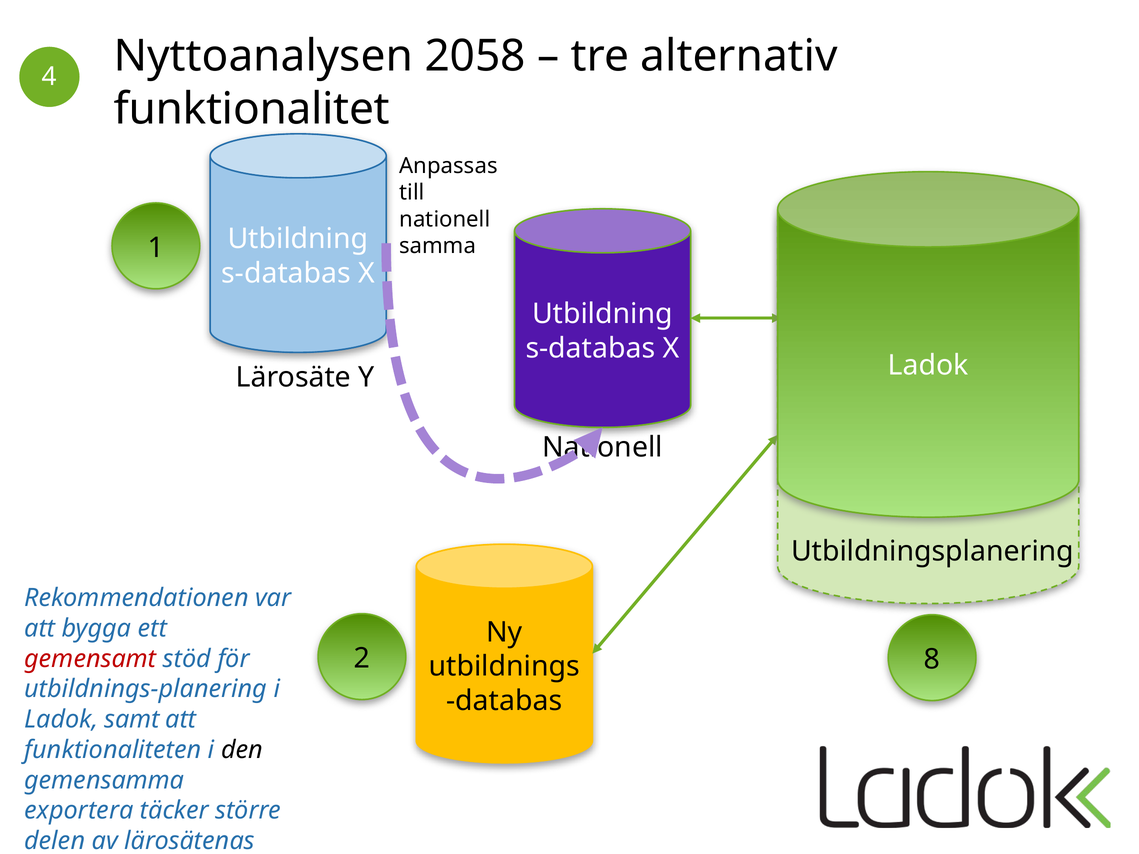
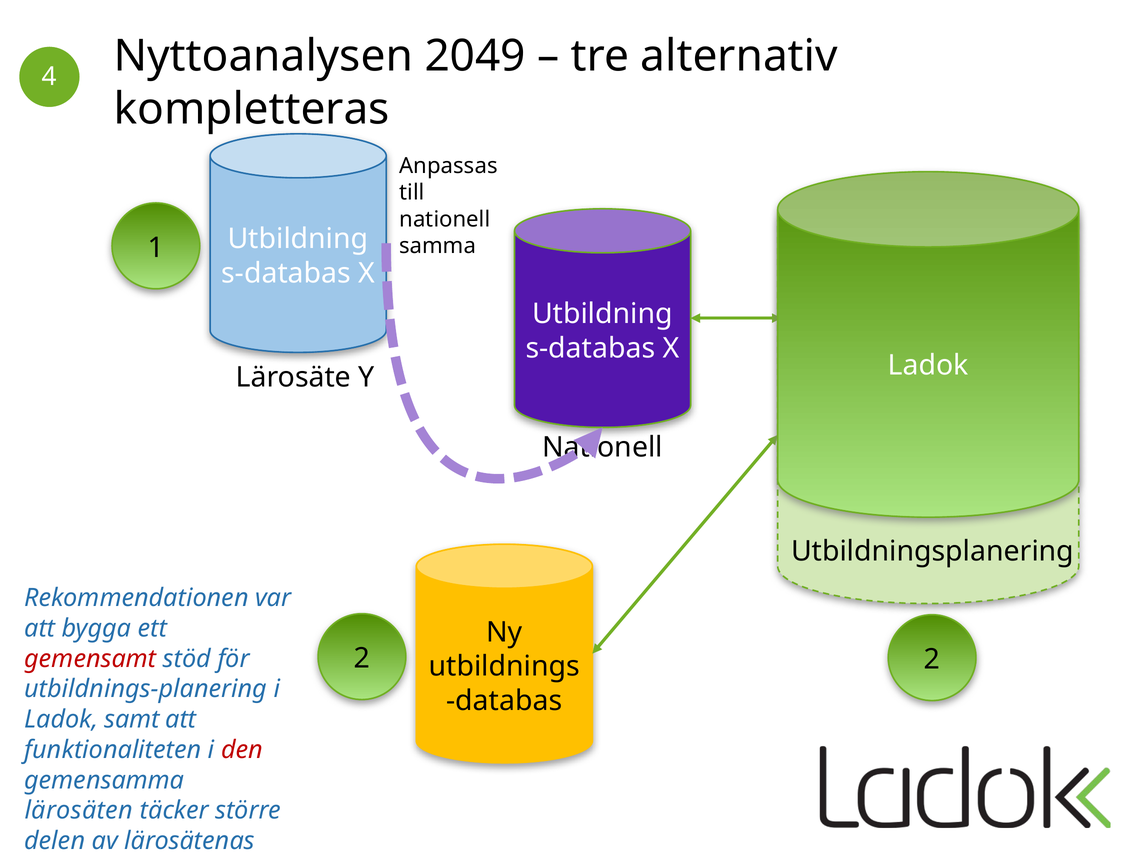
2058: 2058 -> 2049
funktionalitet: funktionalitet -> kompletteras
2 8: 8 -> 2
den colour: black -> red
exportera: exportera -> lärosäten
